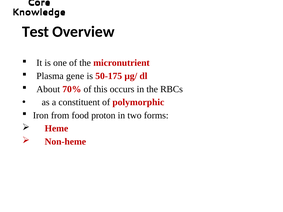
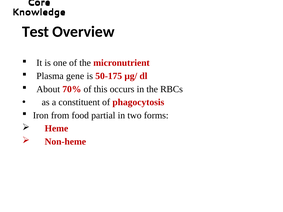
polymorphic: polymorphic -> phagocytosis
proton: proton -> partial
